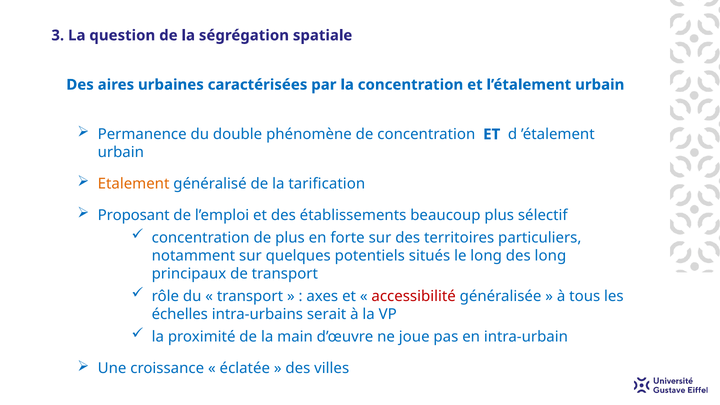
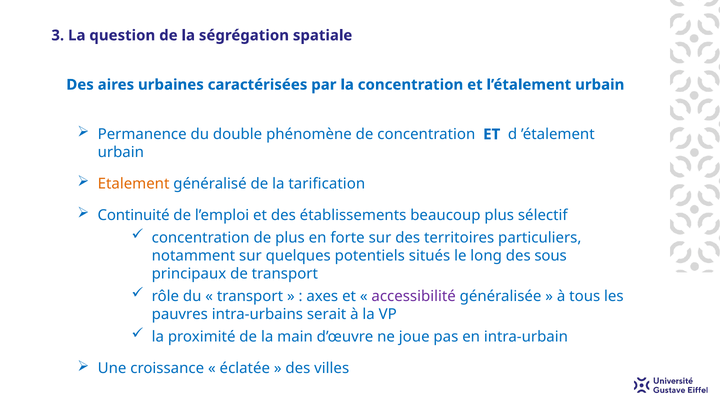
Proposant: Proposant -> Continuité
des long: long -> sous
accessibilité colour: red -> purple
échelles: échelles -> pauvres
